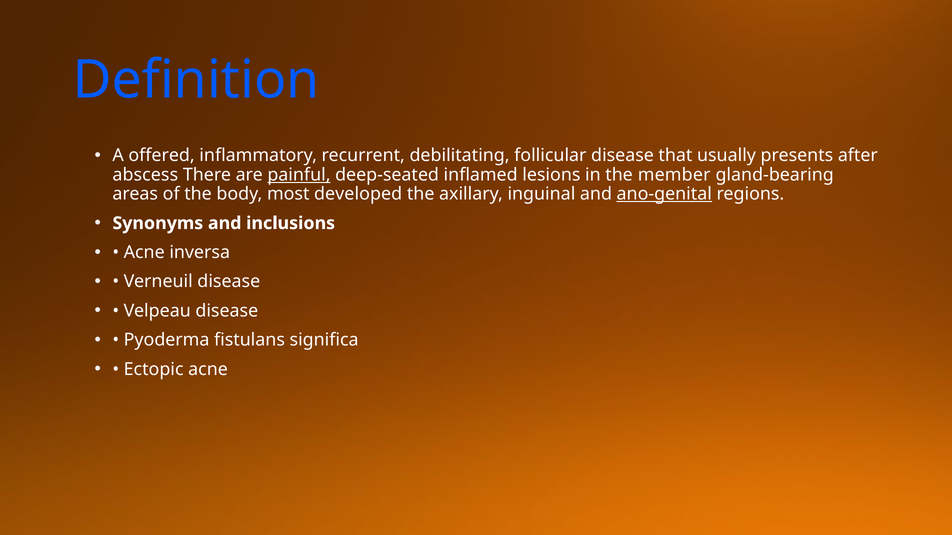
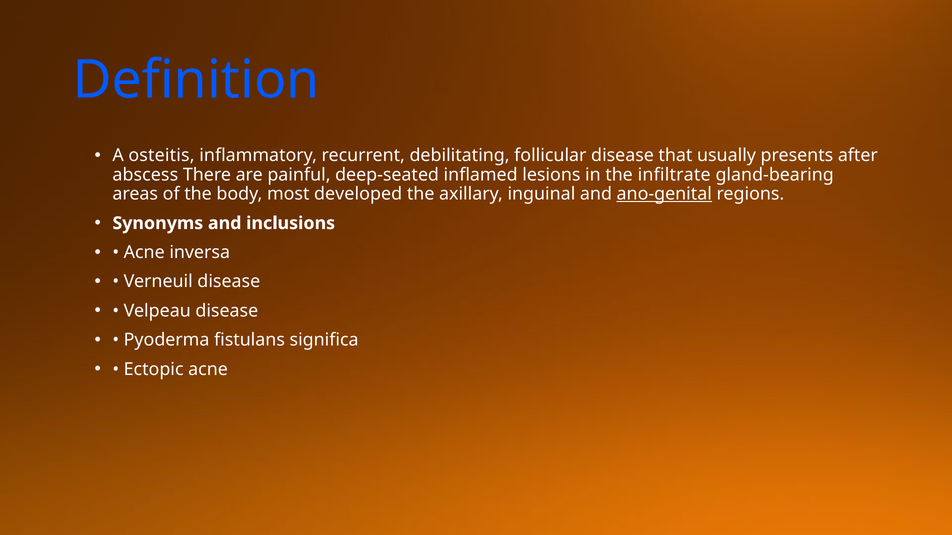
offered: offered -> osteitis
painful underline: present -> none
member: member -> infiltrate
